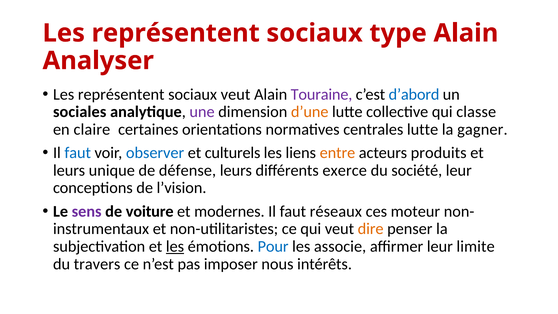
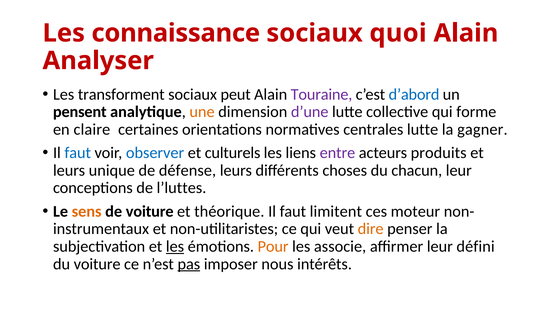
représentent at (176, 33): représentent -> connaissance
type: type -> quoi
représentent at (121, 94): représentent -> transforment
sociaux veut: veut -> peut
sociales: sociales -> pensent
une colour: purple -> orange
d’une colour: orange -> purple
classe: classe -> forme
entre colour: orange -> purple
exerce: exerce -> choses
société: société -> chacun
l’vision: l’vision -> l’luttes
sens colour: purple -> orange
modernes: modernes -> théorique
réseaux: réseaux -> limitent
Pour colour: blue -> orange
limite: limite -> défini
du travers: travers -> voiture
pas underline: none -> present
